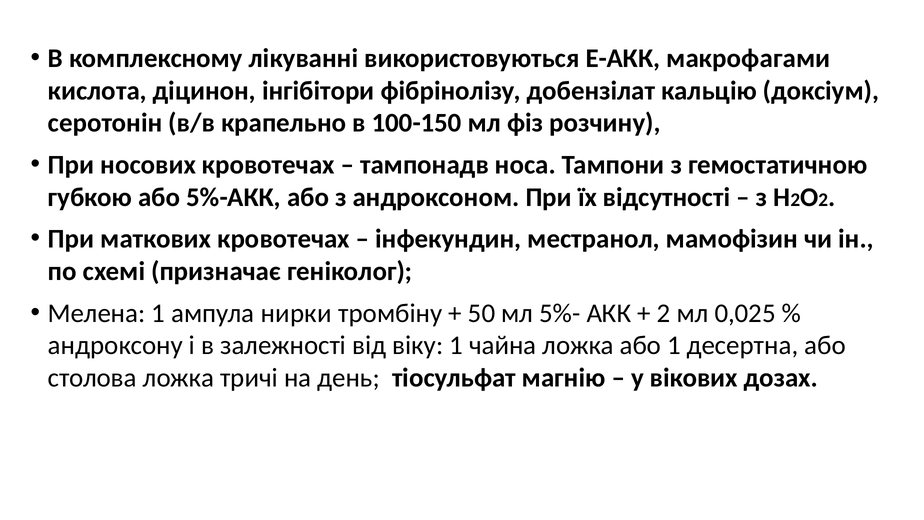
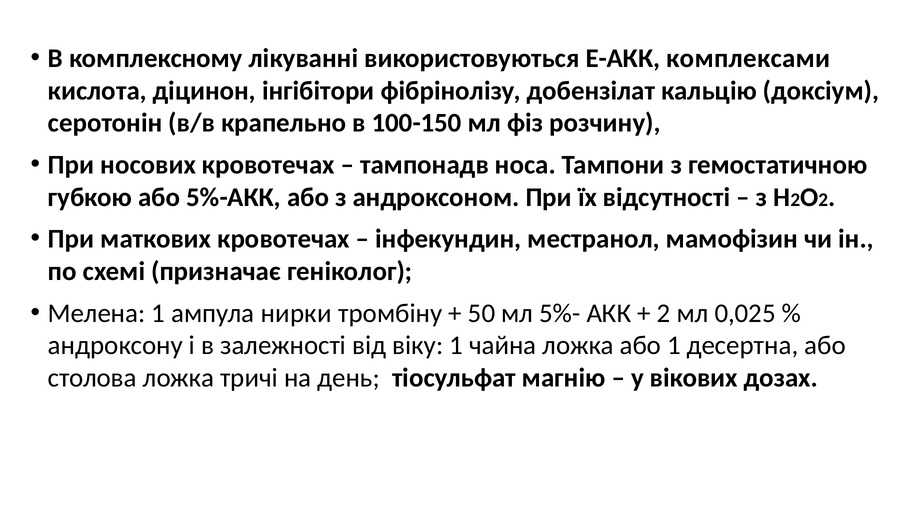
макрофагами: макрофагами -> комплексами
